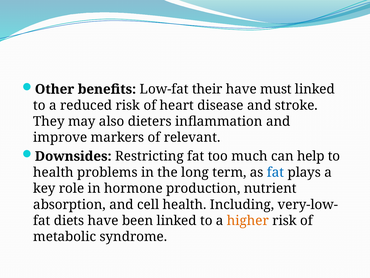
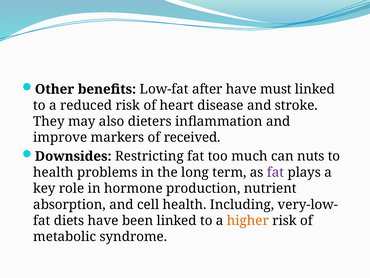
their: their -> after
relevant: relevant -> received
help: help -> nuts
fat at (276, 172) colour: blue -> purple
